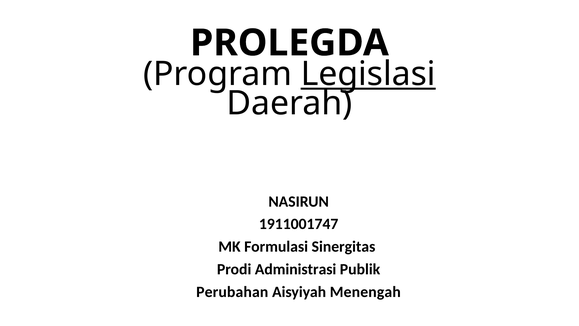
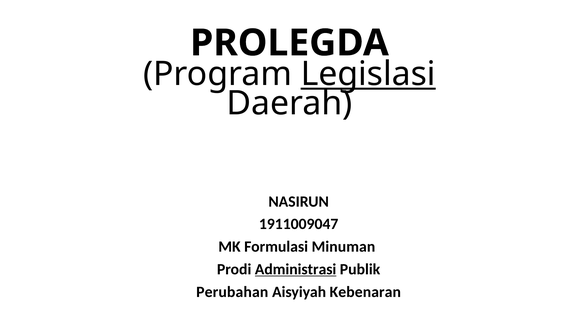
1911001747: 1911001747 -> 1911009047
Sinergitas: Sinergitas -> Minuman
Administrasi underline: none -> present
Menengah: Menengah -> Kebenaran
